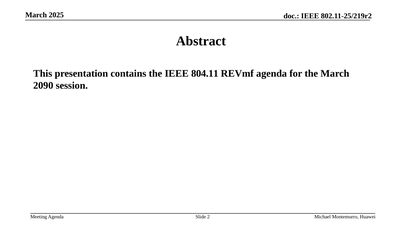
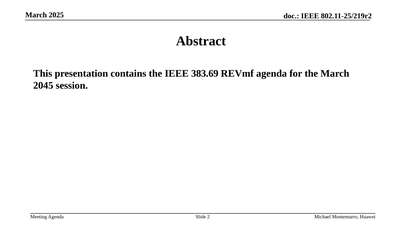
804.11: 804.11 -> 383.69
2090: 2090 -> 2045
